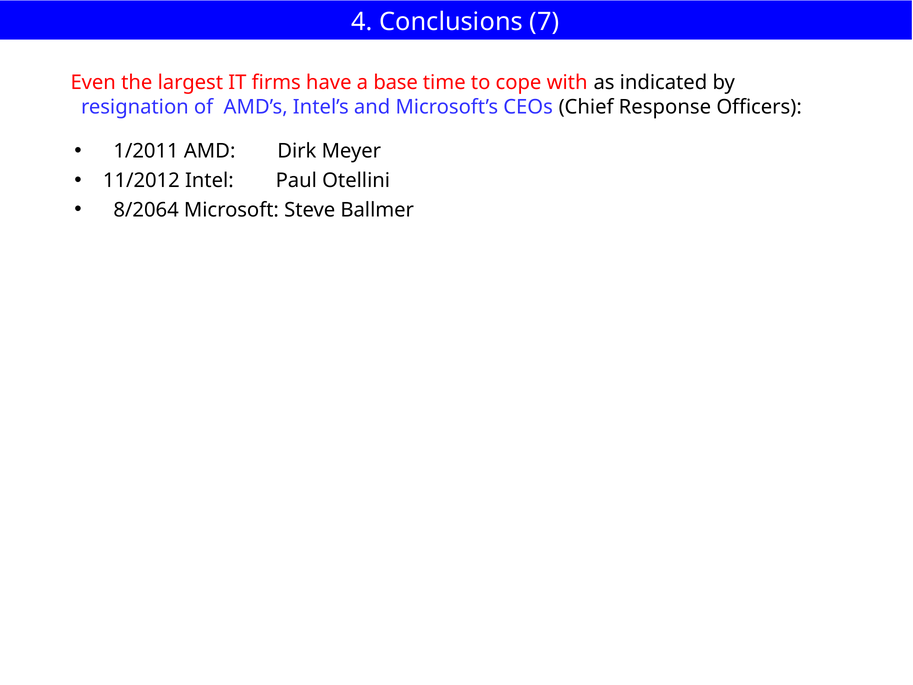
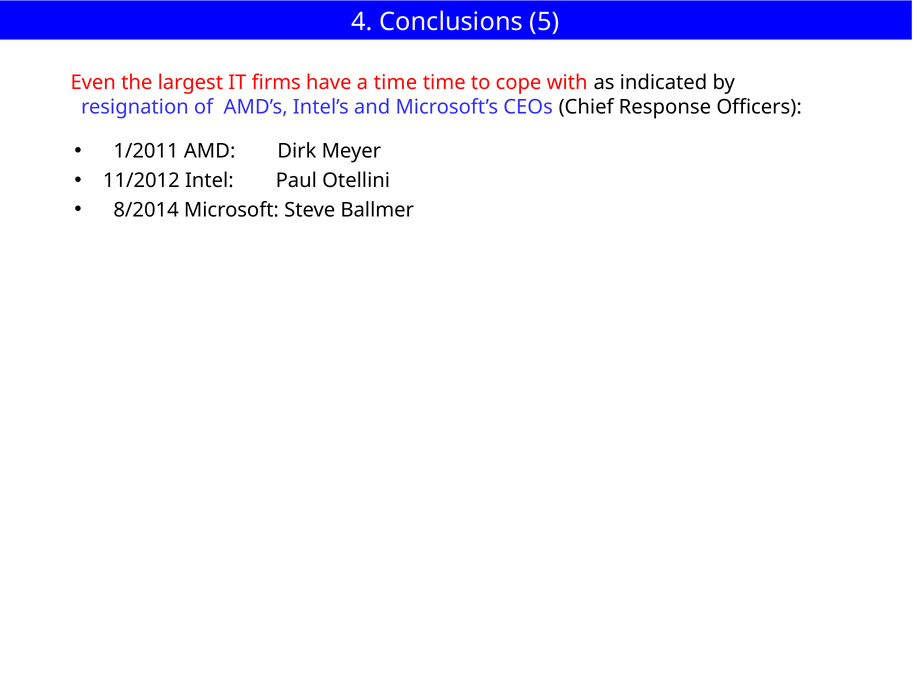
7: 7 -> 5
a base: base -> time
8/2064: 8/2064 -> 8/2014
